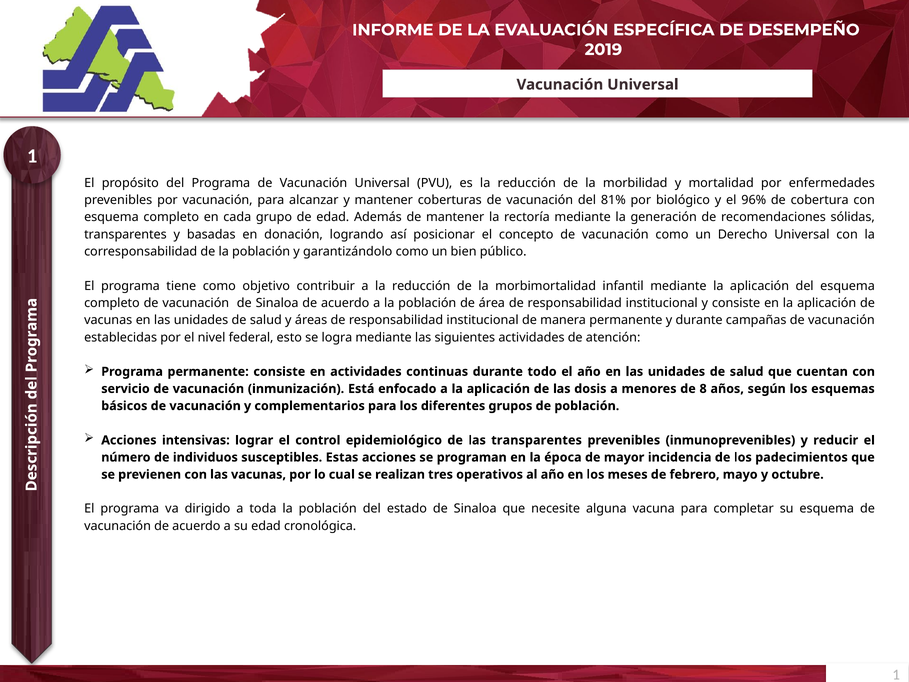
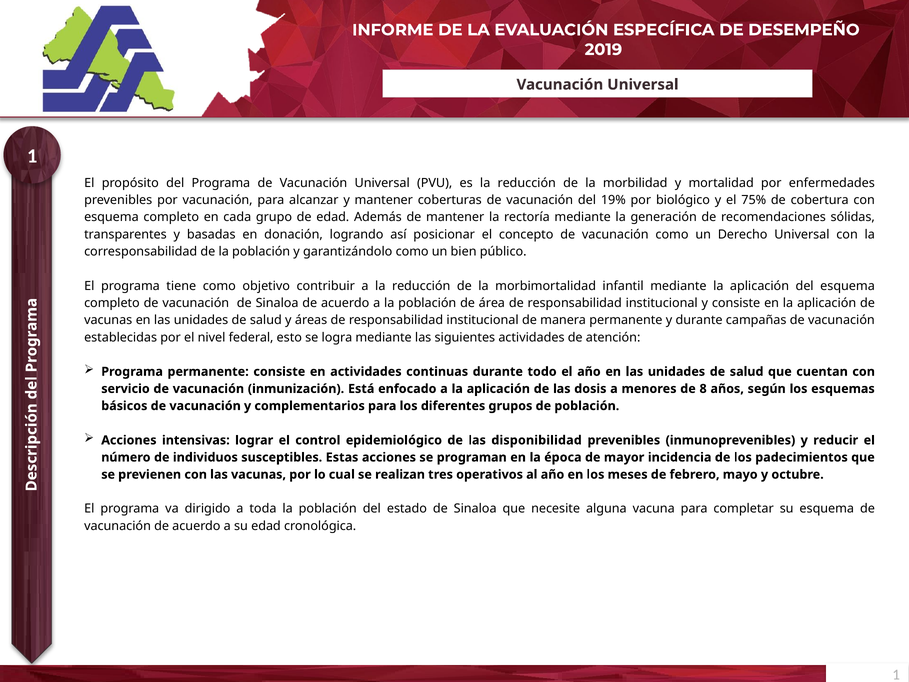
81%: 81% -> 19%
96%: 96% -> 75%
las transparentes: transparentes -> disponibilidad
